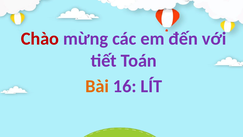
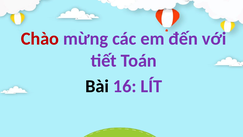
Bài colour: orange -> black
